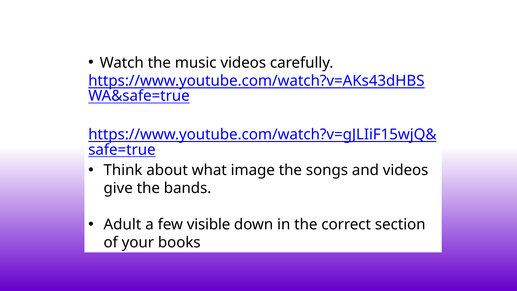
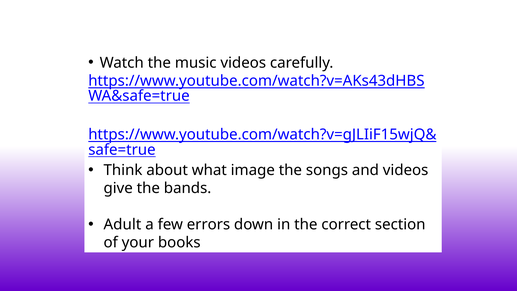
visible: visible -> errors
